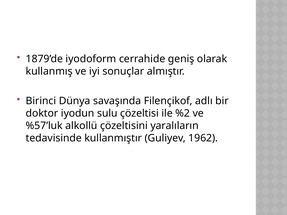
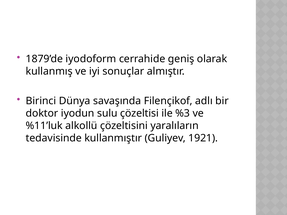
%2: %2 -> %3
%57’luk: %57’luk -> %11’luk
1962: 1962 -> 1921
